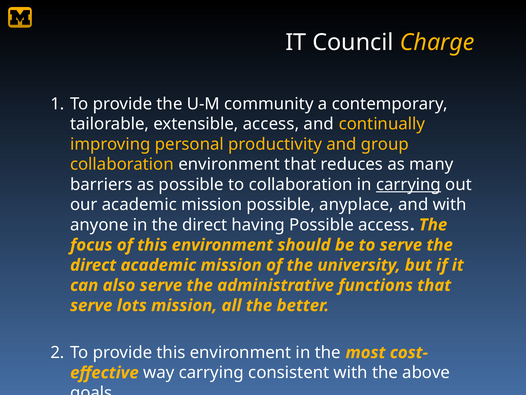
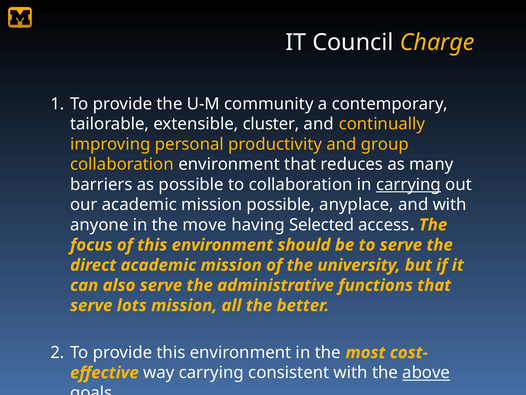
extensible access: access -> cluster
in the direct: direct -> move
having Possible: Possible -> Selected
above underline: none -> present
